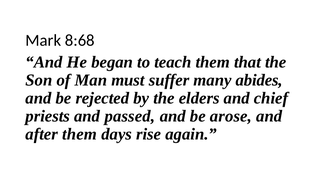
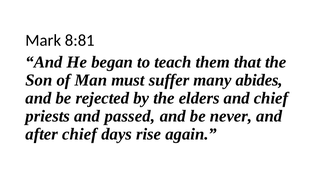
8:68: 8:68 -> 8:81
arose: arose -> never
after them: them -> chief
